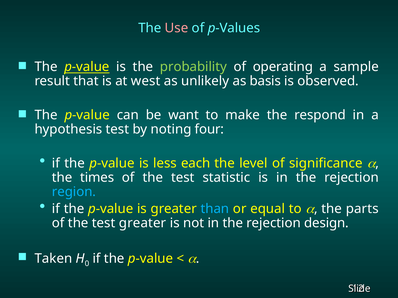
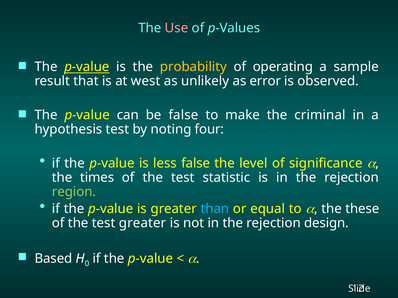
probability colour: light green -> yellow
basis: basis -> error
be want: want -> false
respond: respond -> criminal
less each: each -> false
region colour: light blue -> light green
parts: parts -> these
Taken: Taken -> Based
